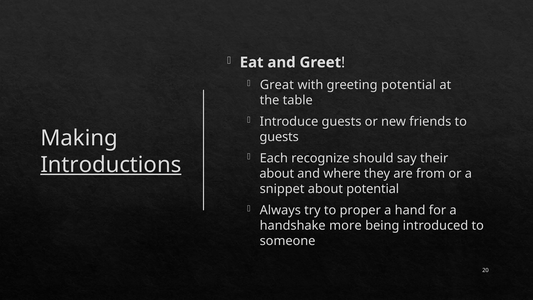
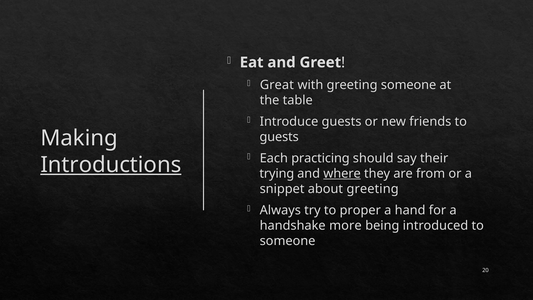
greeting potential: potential -> someone
recognize: recognize -> practicing
about at (277, 173): about -> trying
where underline: none -> present
about potential: potential -> greeting
